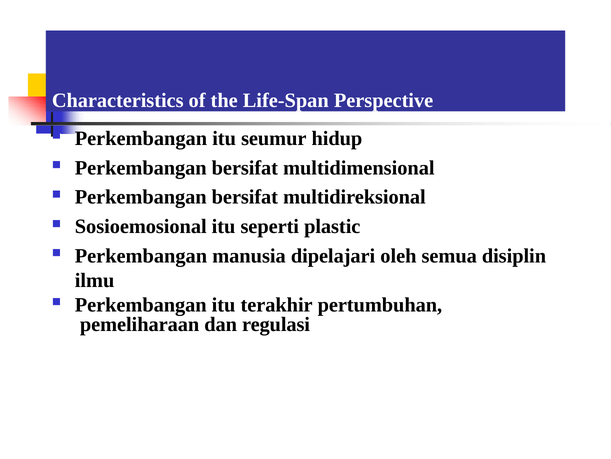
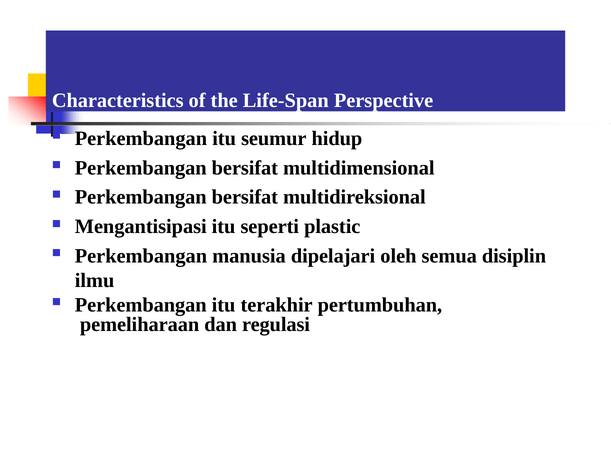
Sosioemosional: Sosioemosional -> Mengantisipasi
